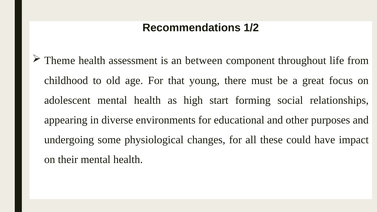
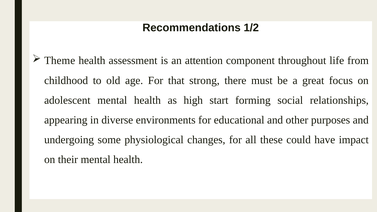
between: between -> attention
young: young -> strong
